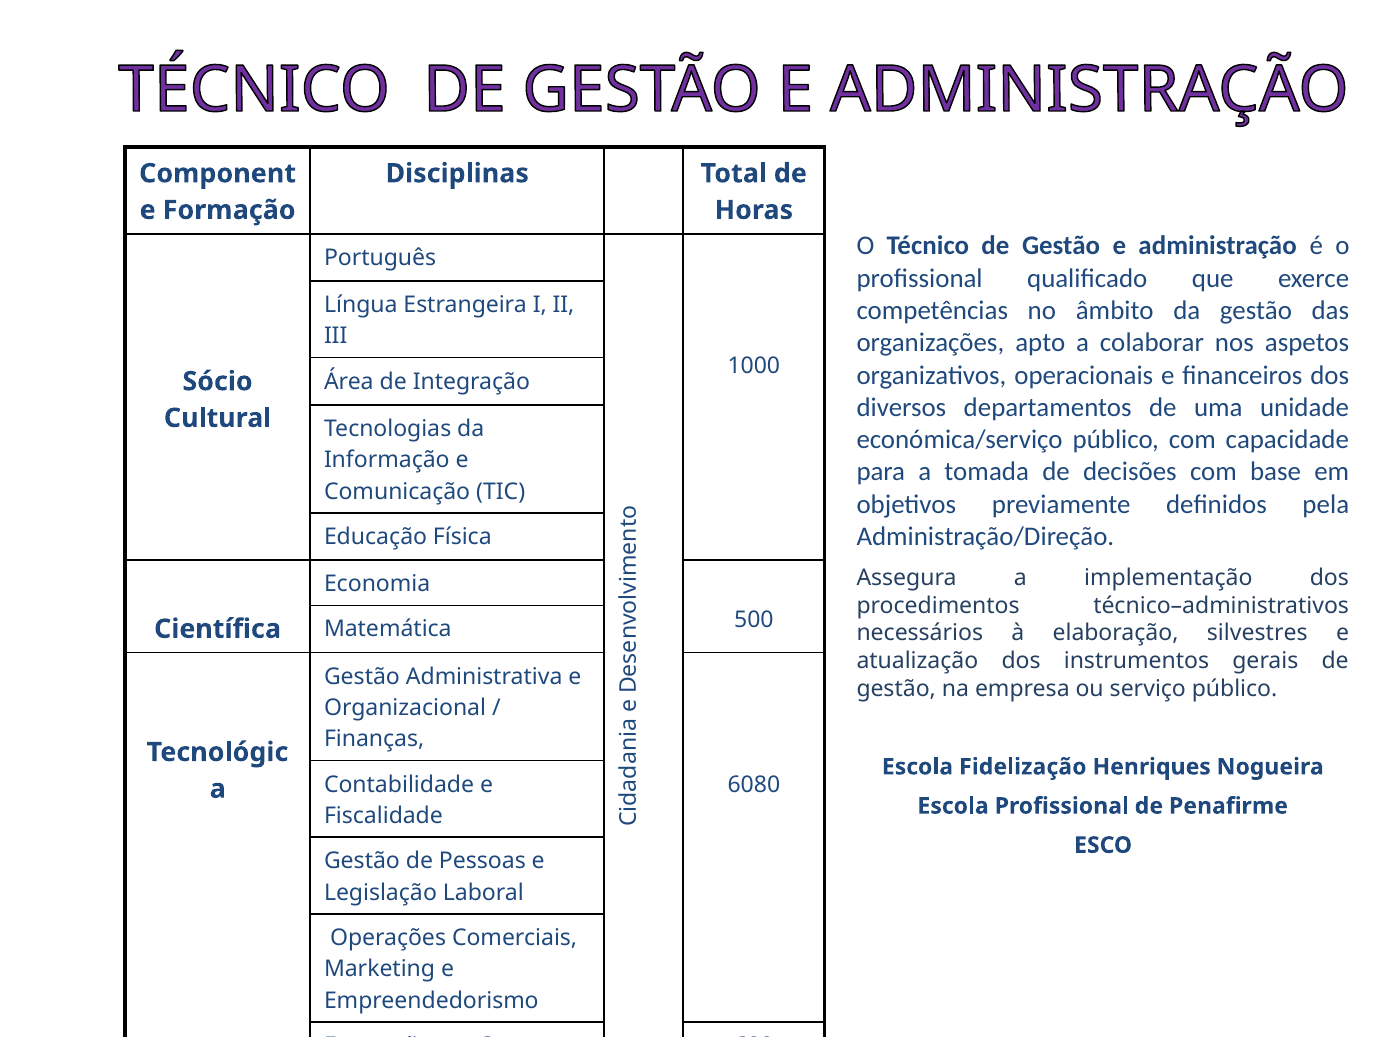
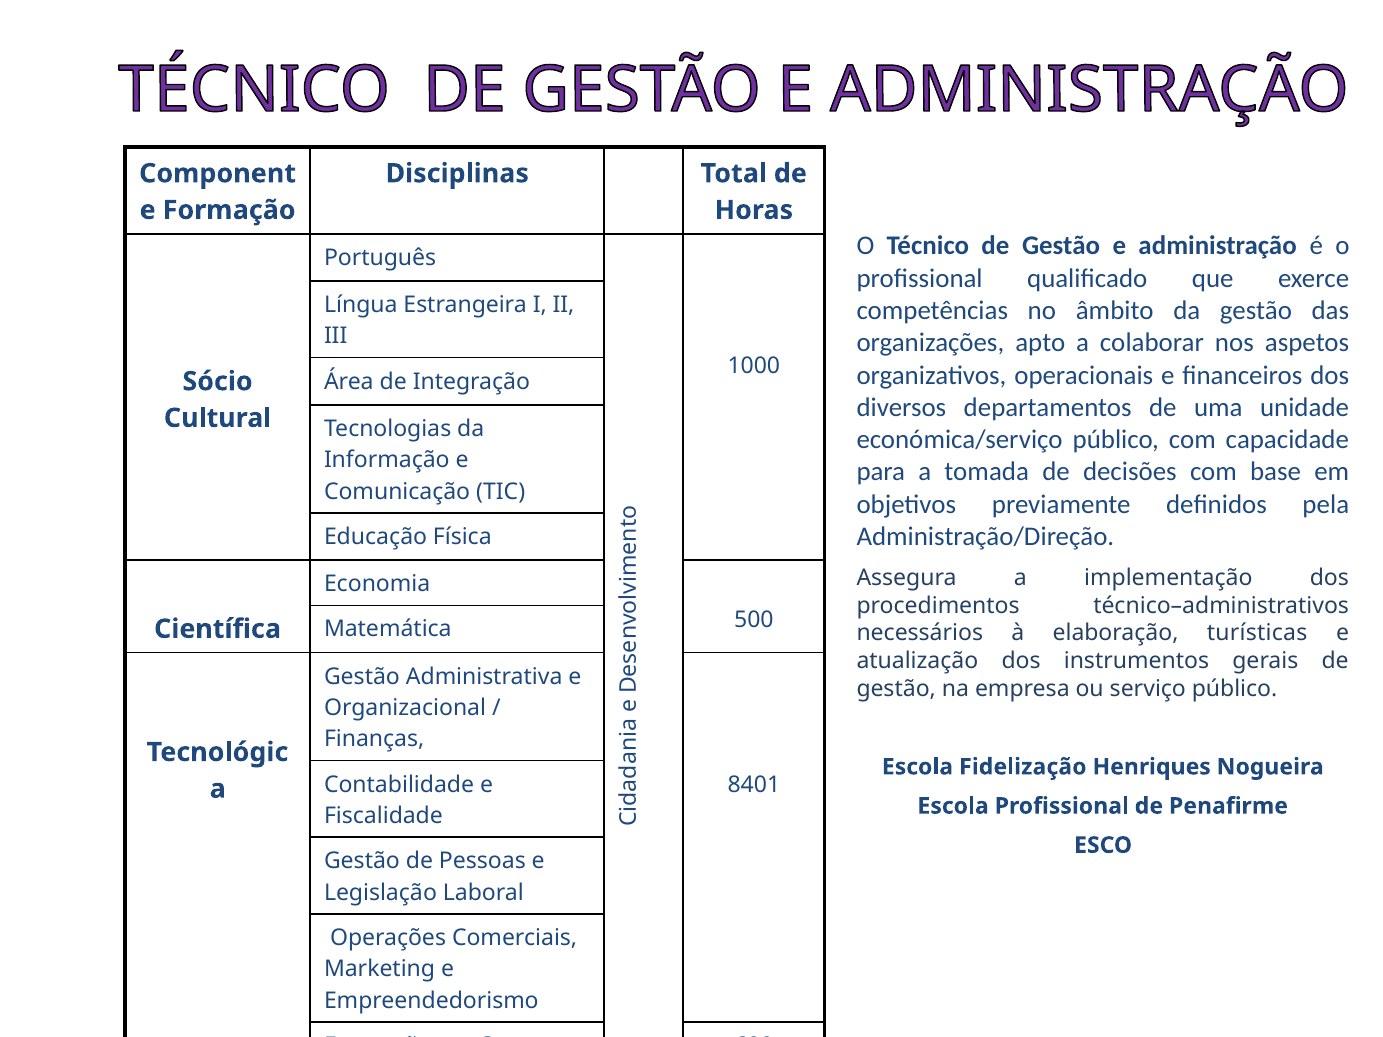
silvestres: silvestres -> turísticas
6080: 6080 -> 8401
